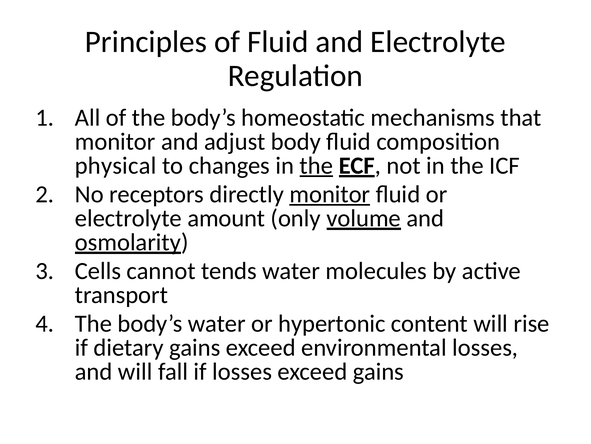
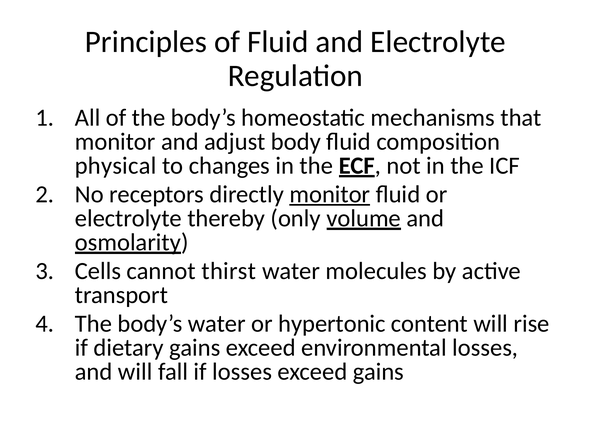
the at (316, 165) underline: present -> none
amount: amount -> thereby
tends: tends -> thirst
